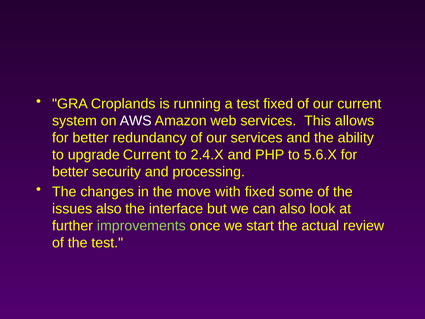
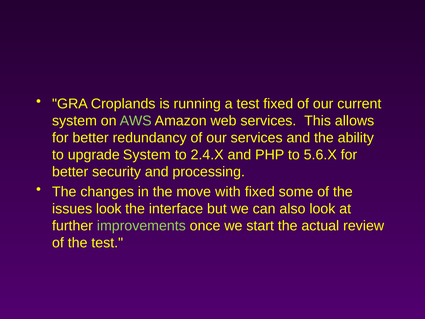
AWS colour: white -> light green
upgrade Current: Current -> System
issues also: also -> look
